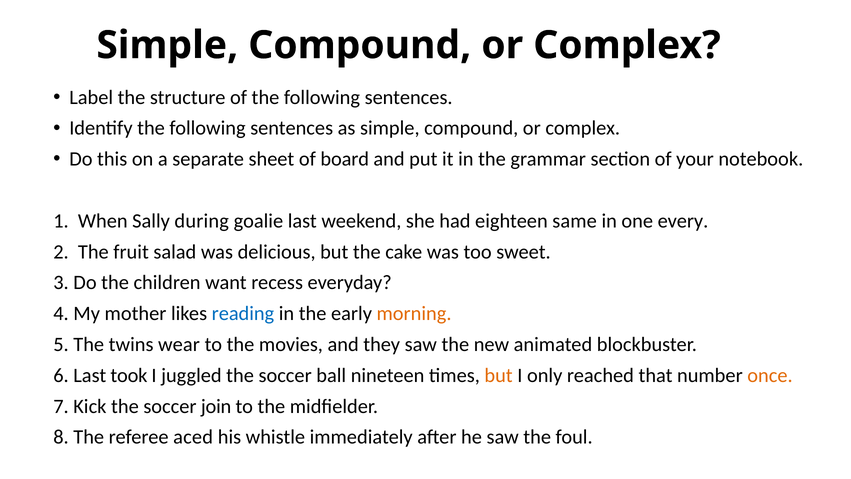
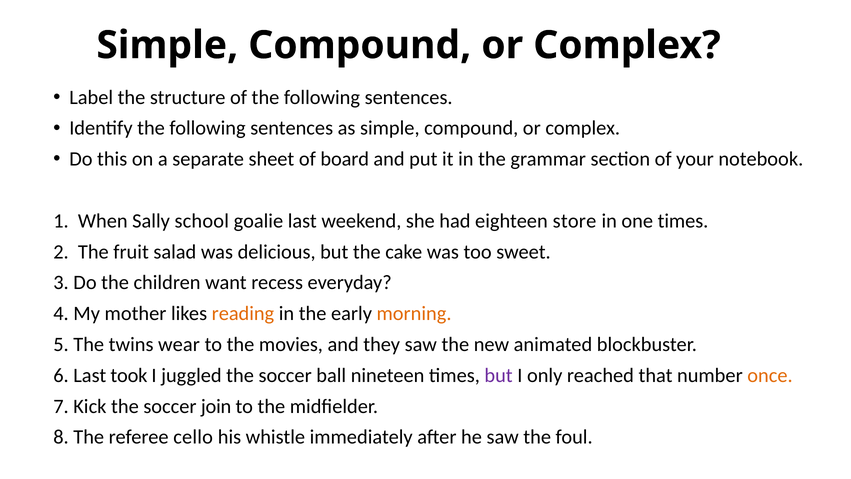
during: during -> school
same: same -> store
one every: every -> times
reading colour: blue -> orange
but at (499, 375) colour: orange -> purple
aced: aced -> cello
